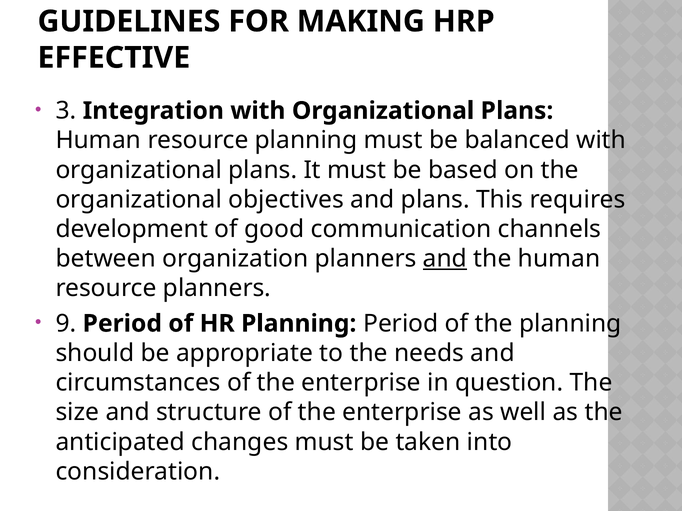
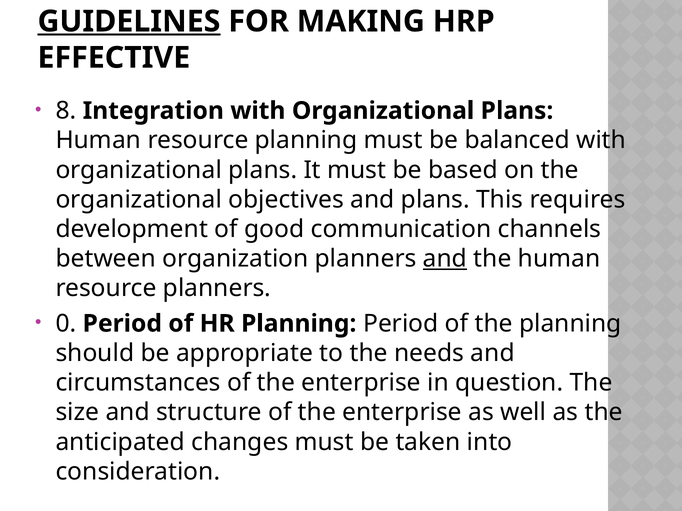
GUIDELINES underline: none -> present
3: 3 -> 8
9: 9 -> 0
